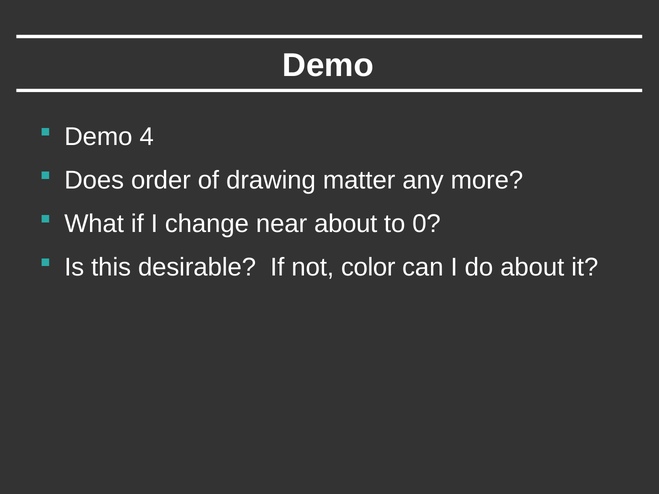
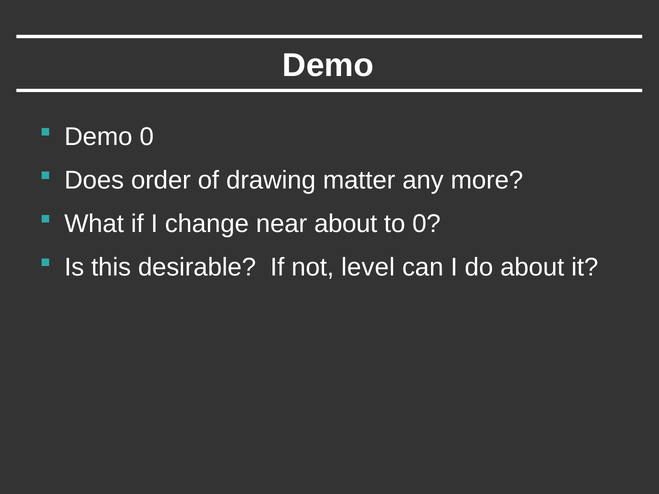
Demo 4: 4 -> 0
color: color -> level
